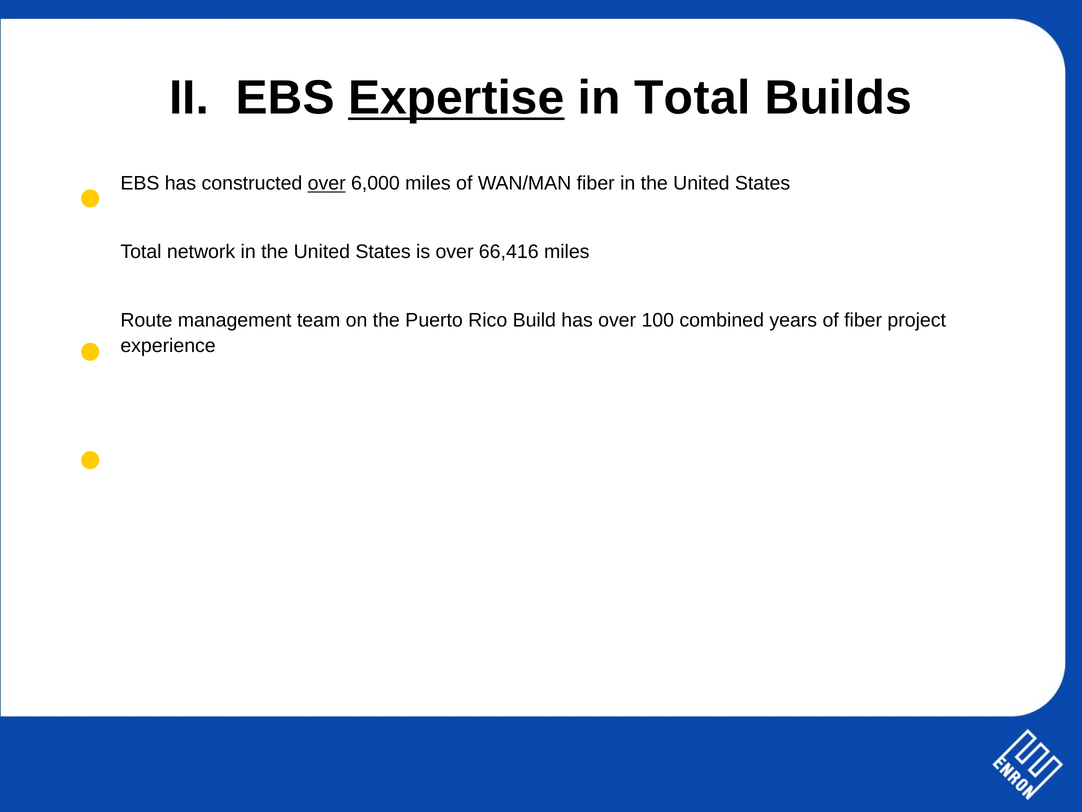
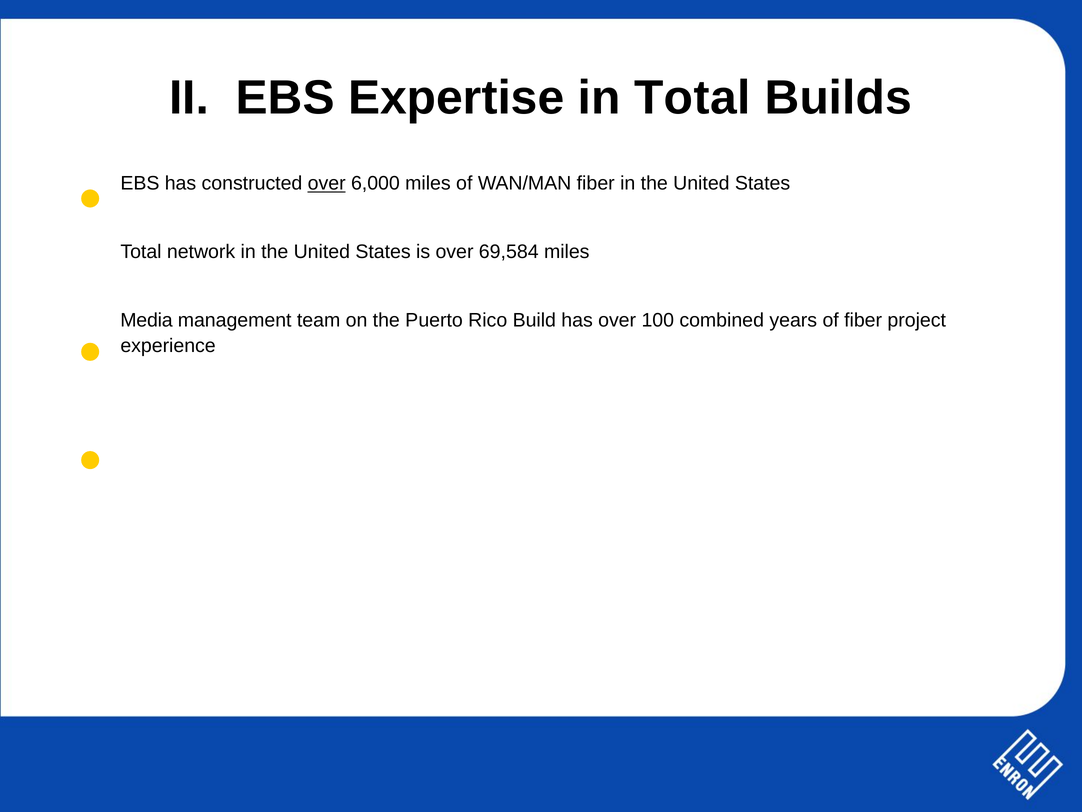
Expertise underline: present -> none
66,416: 66,416 -> 69,584
Route: Route -> Media
